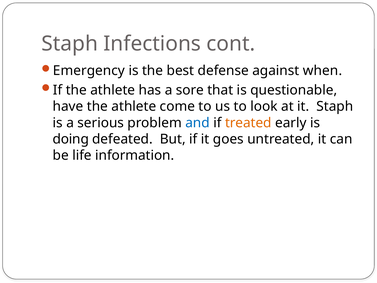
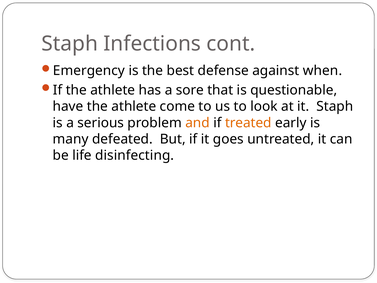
and colour: blue -> orange
doing: doing -> many
information: information -> disinfecting
